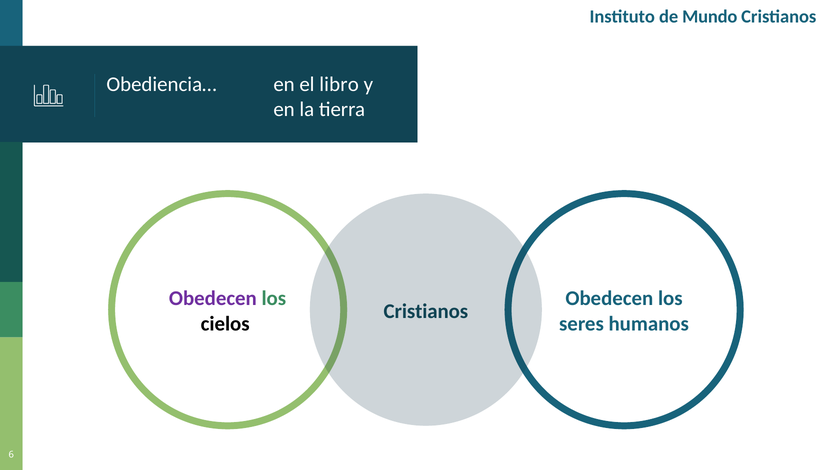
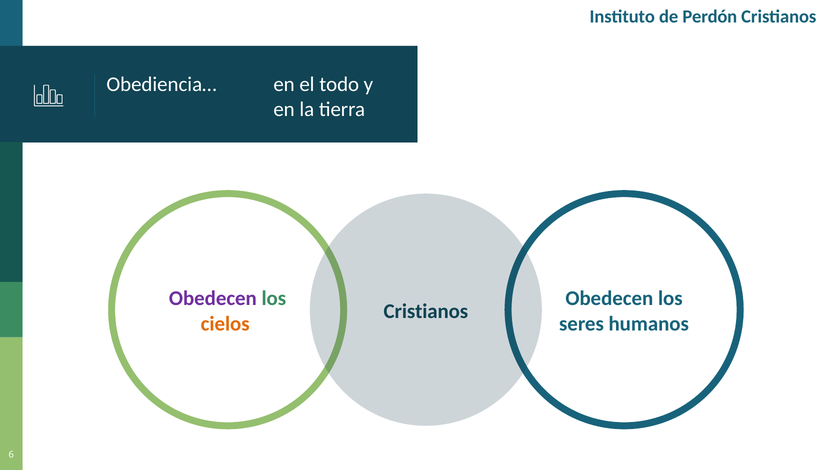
Mundo: Mundo -> Perdón
libro: libro -> todo
cielos colour: black -> orange
